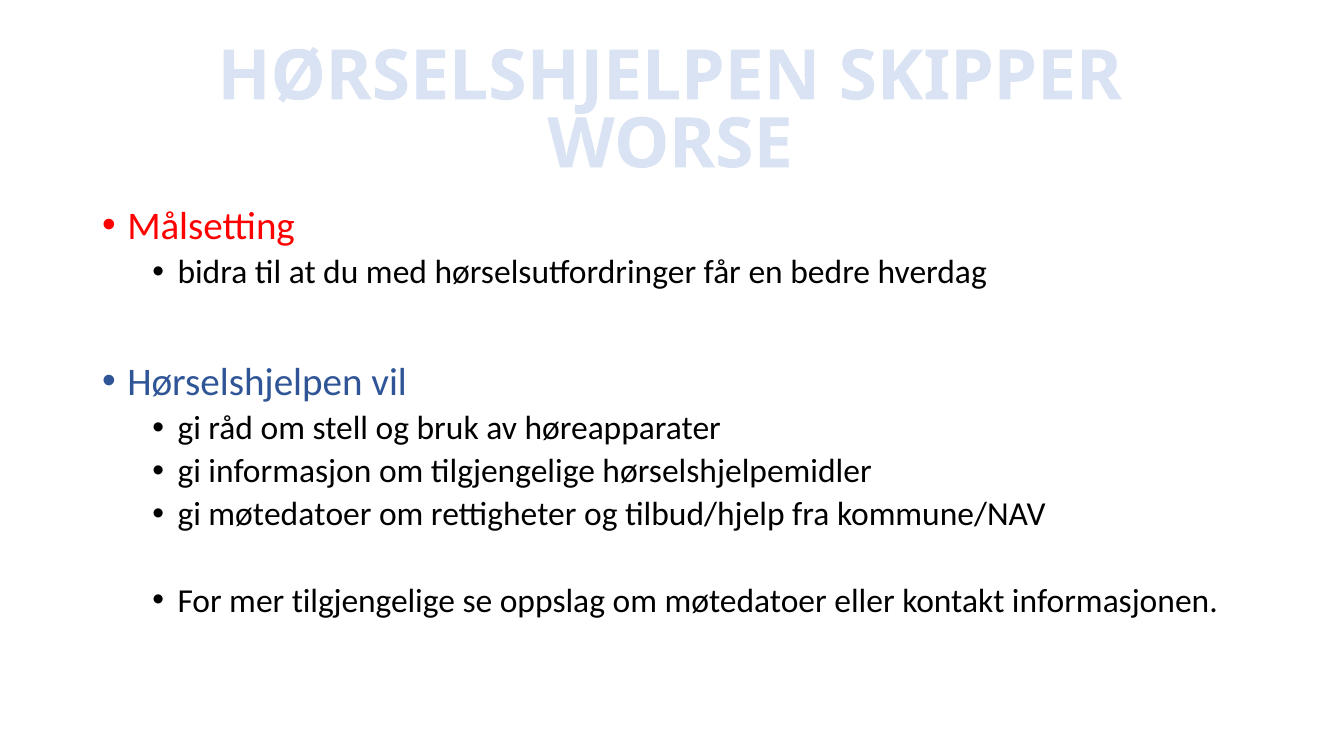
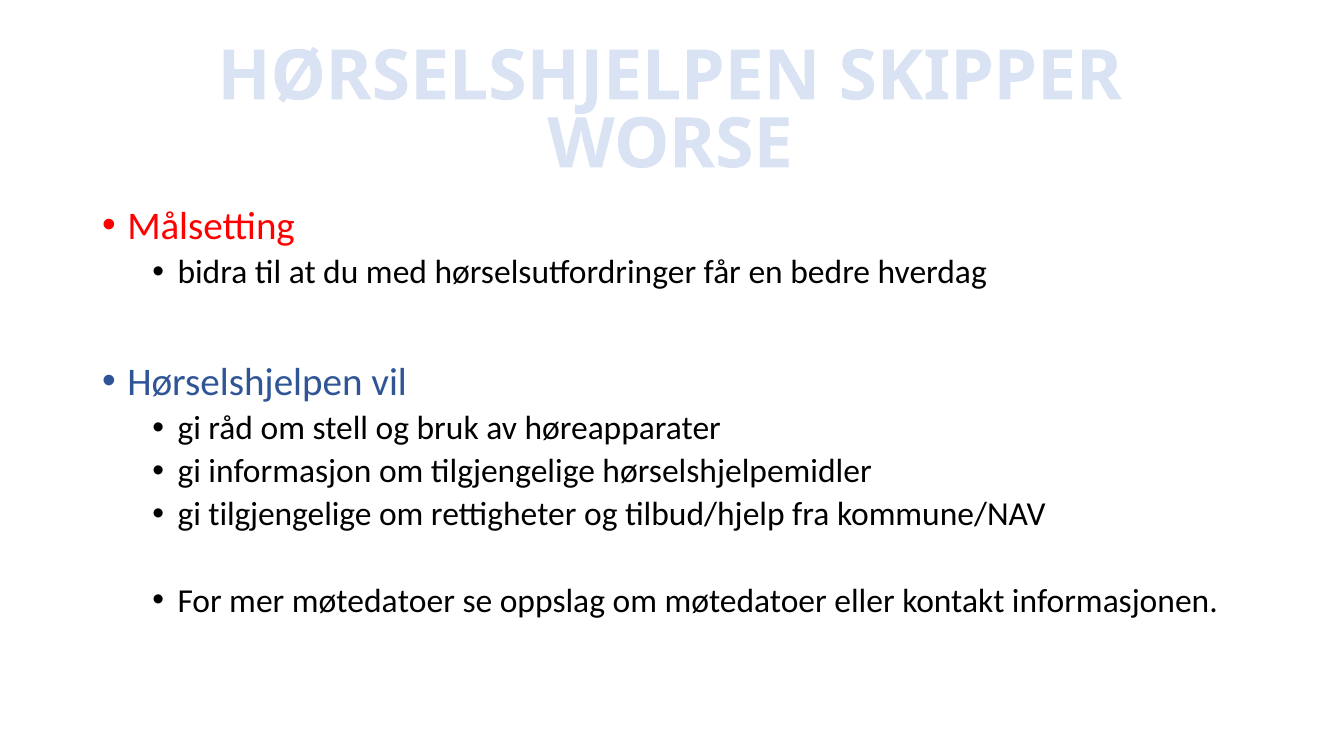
gi møtedatoer: møtedatoer -> tilgjengelige
mer tilgjengelige: tilgjengelige -> møtedatoer
